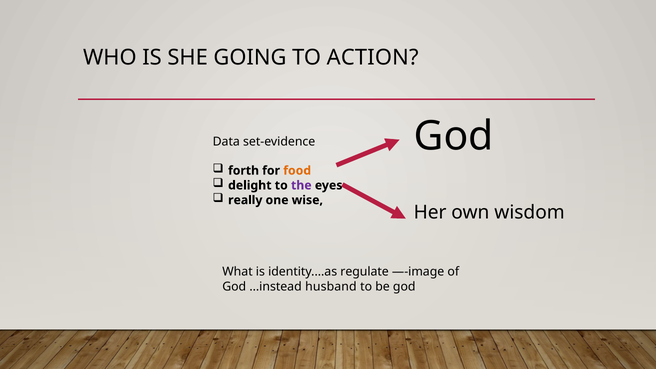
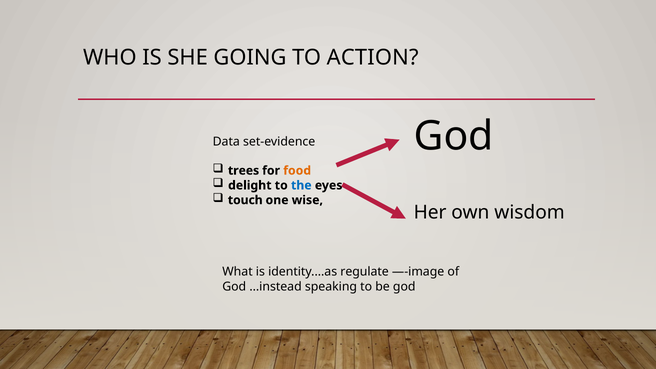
forth: forth -> trees
the colour: purple -> blue
really: really -> touch
husband: husband -> speaking
